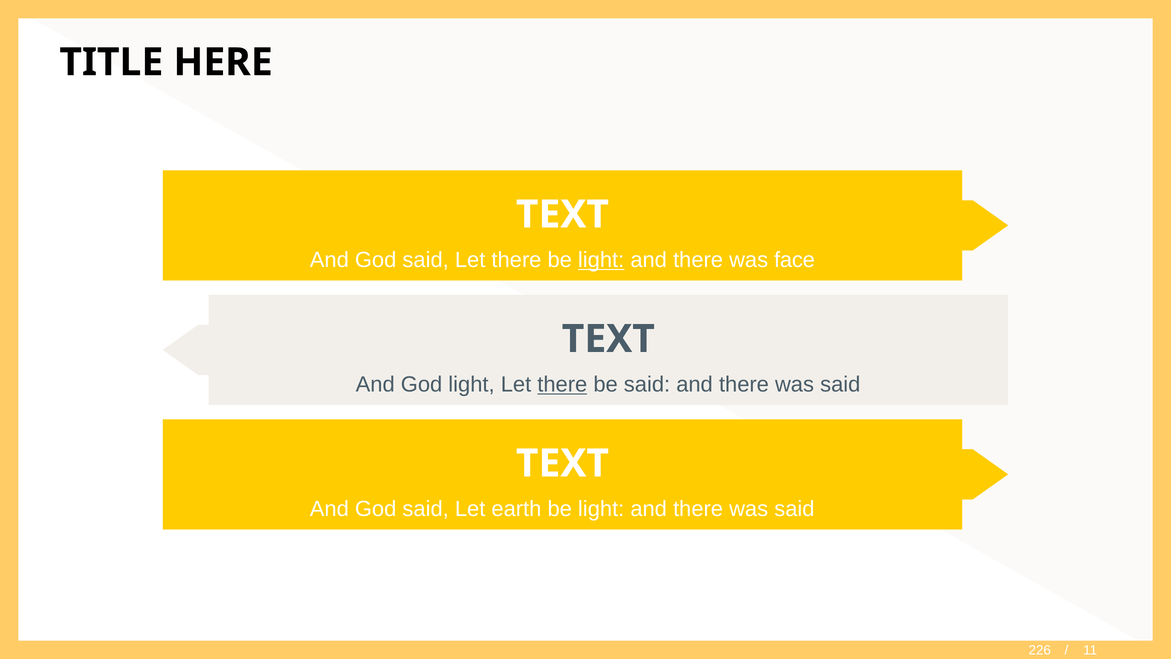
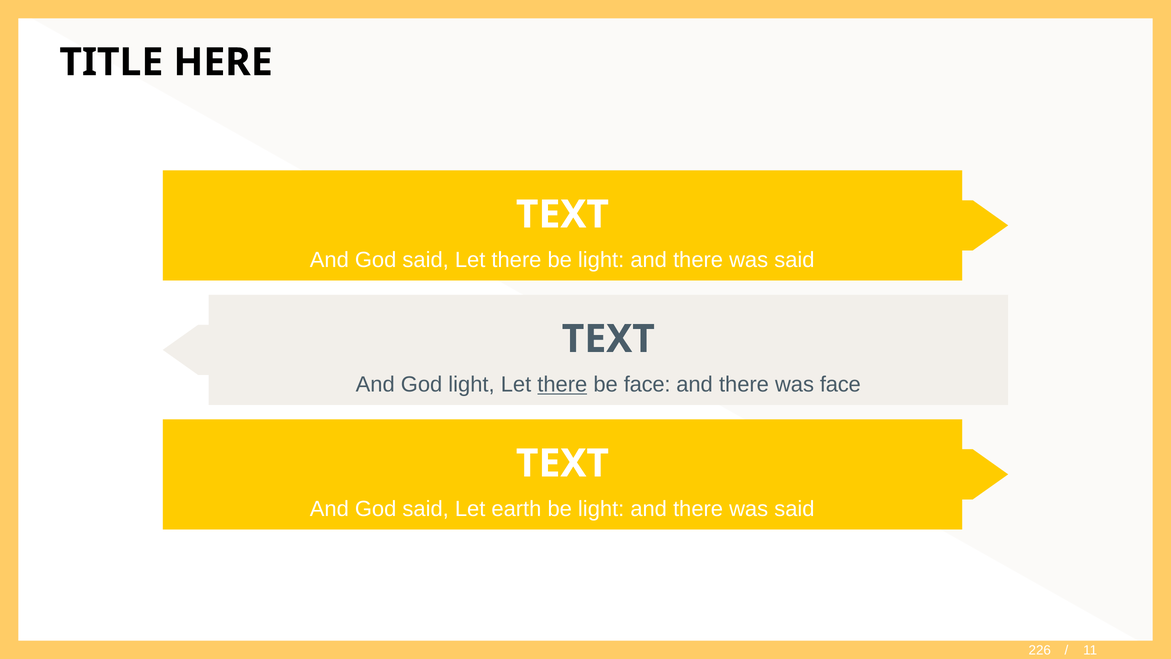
light at (601, 260) underline: present -> none
face at (795, 260): face -> said
be said: said -> face
said at (840, 384): said -> face
